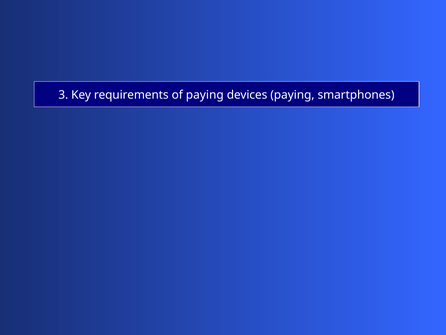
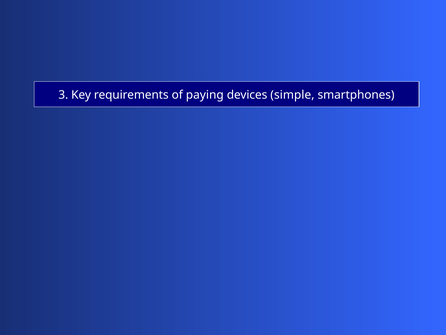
devices paying: paying -> simple
